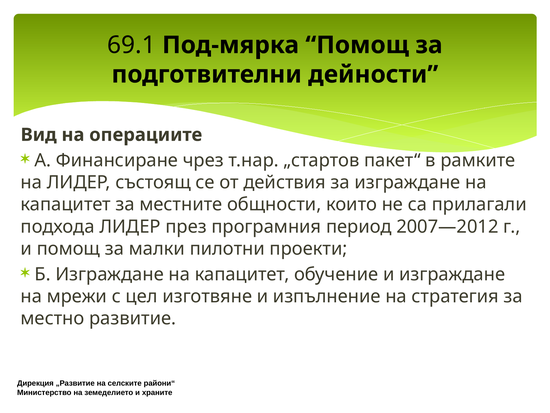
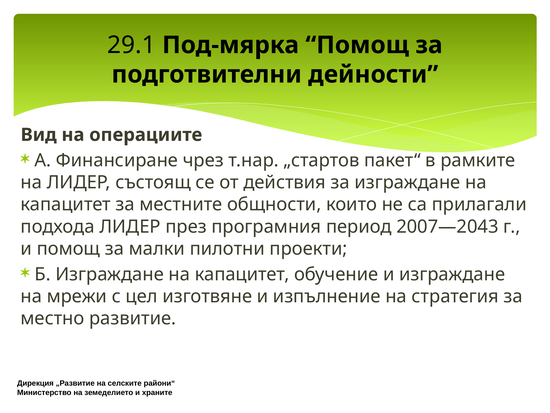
69.1: 69.1 -> 29.1
2007—2012: 2007—2012 -> 2007—2043
